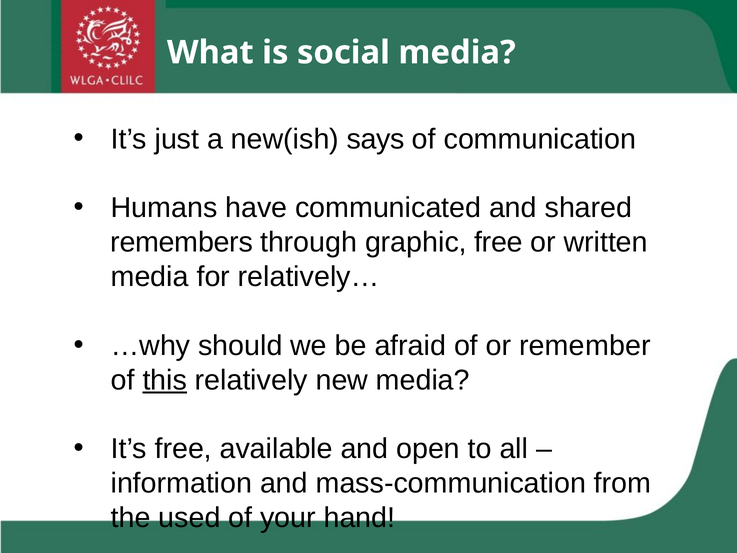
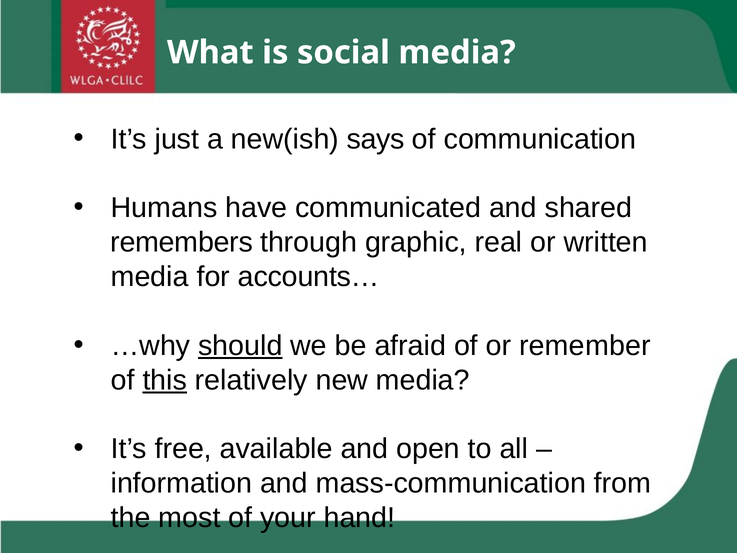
graphic free: free -> real
relatively…: relatively… -> accounts…
should underline: none -> present
used: used -> most
